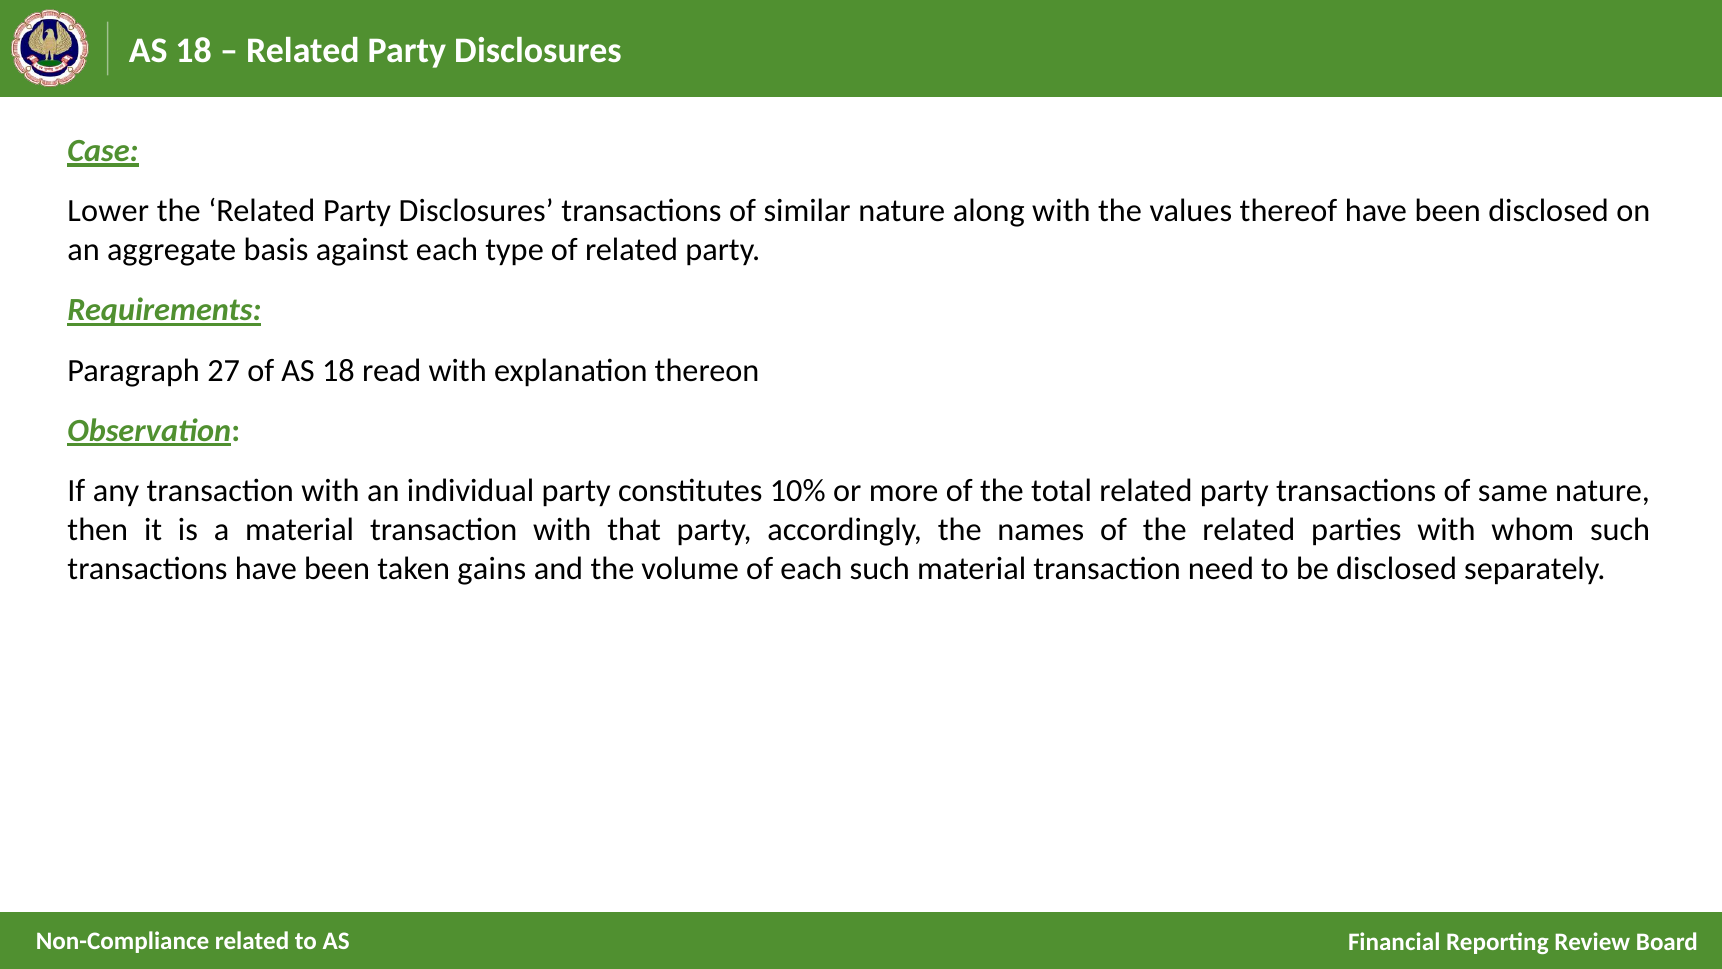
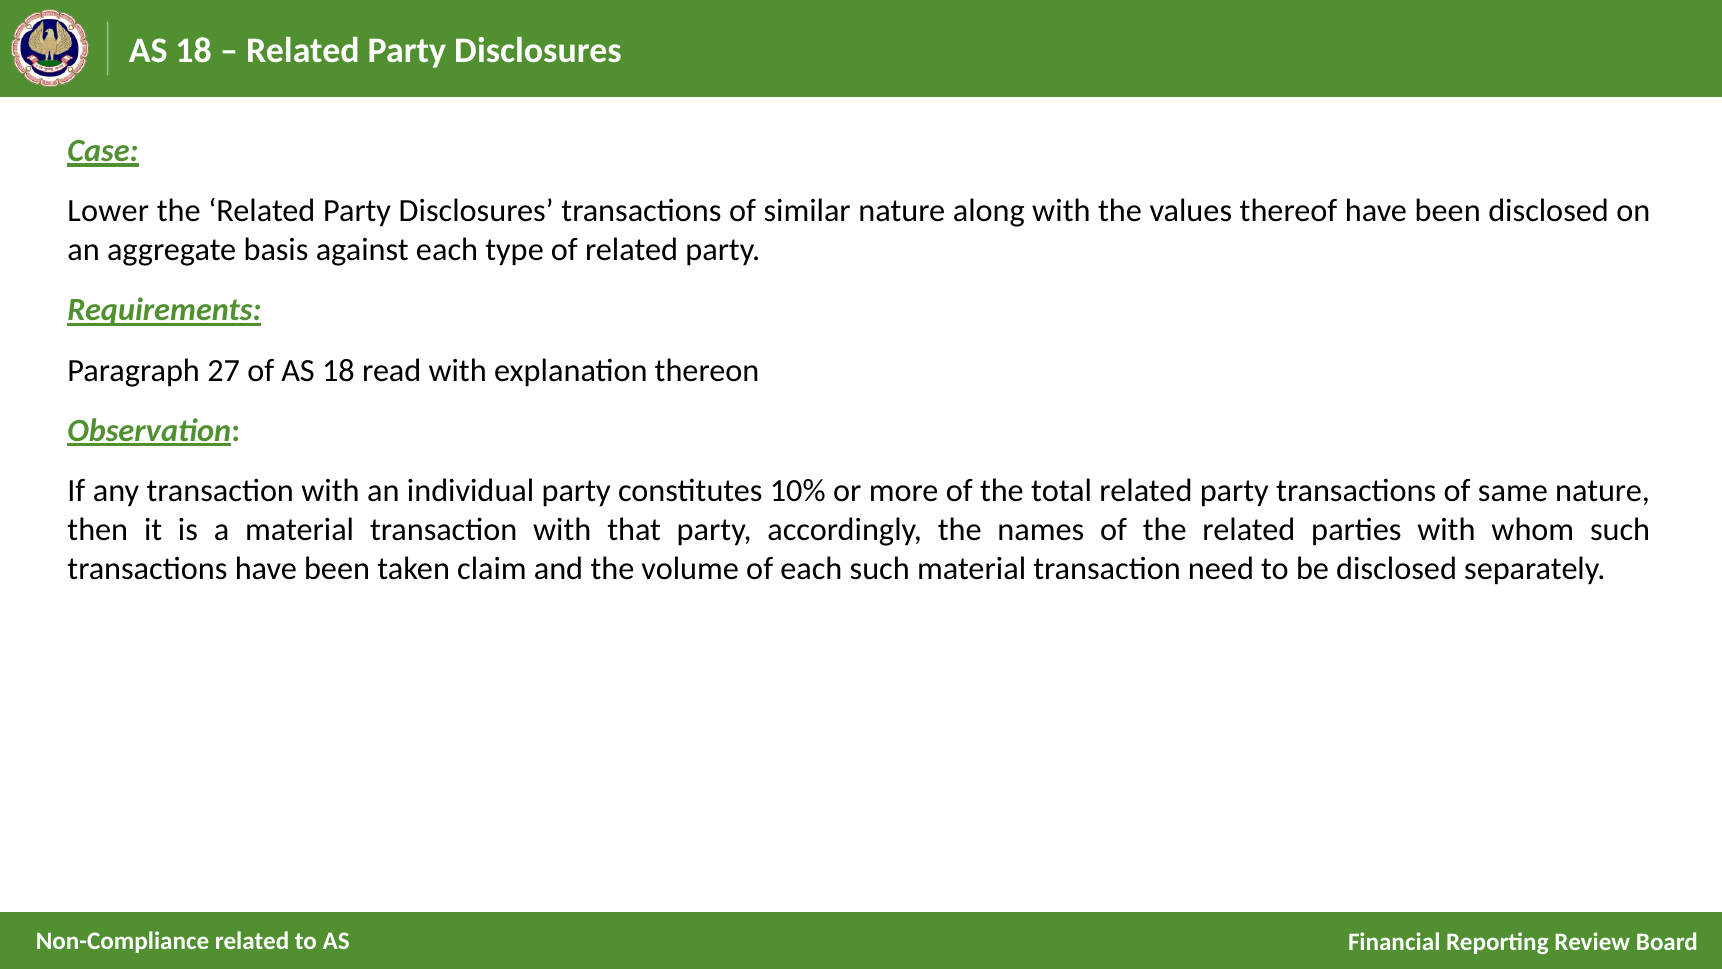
gains: gains -> claim
